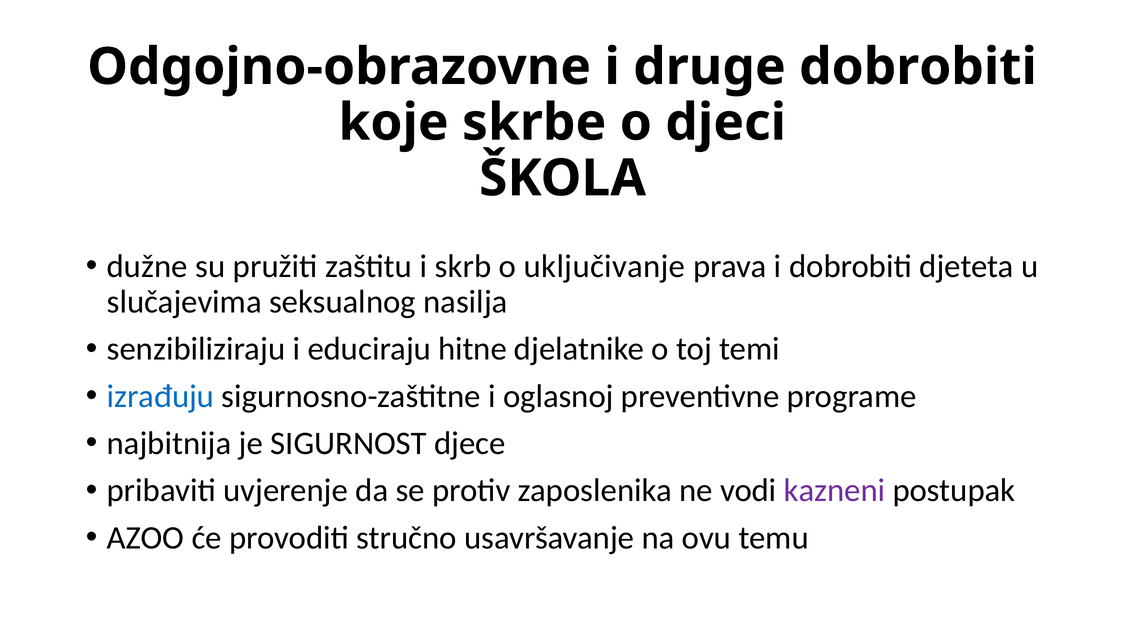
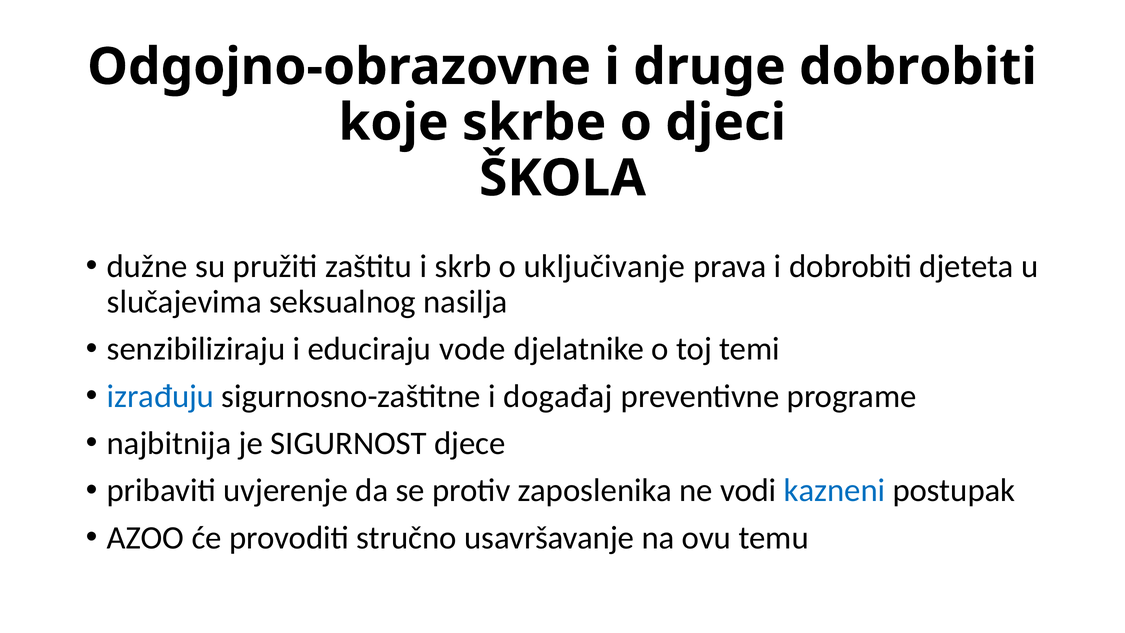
hitne: hitne -> vode
oglasnoj: oglasnoj -> događaj
kazneni colour: purple -> blue
